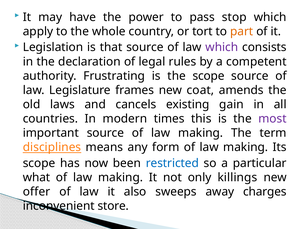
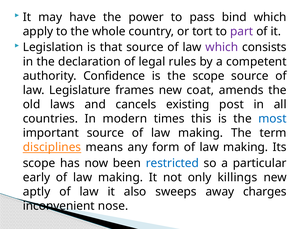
stop: stop -> bind
part colour: orange -> purple
Frustrating: Frustrating -> Confidence
gain: gain -> post
most colour: purple -> blue
what: what -> early
offer: offer -> aptly
store: store -> nose
